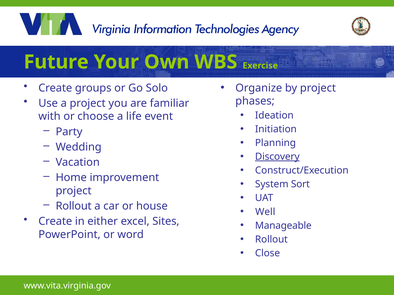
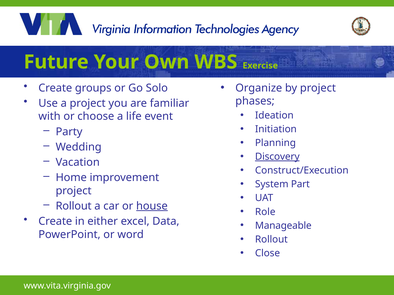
Sort: Sort -> Part
house underline: none -> present
Well: Well -> Role
Sites: Sites -> Data
